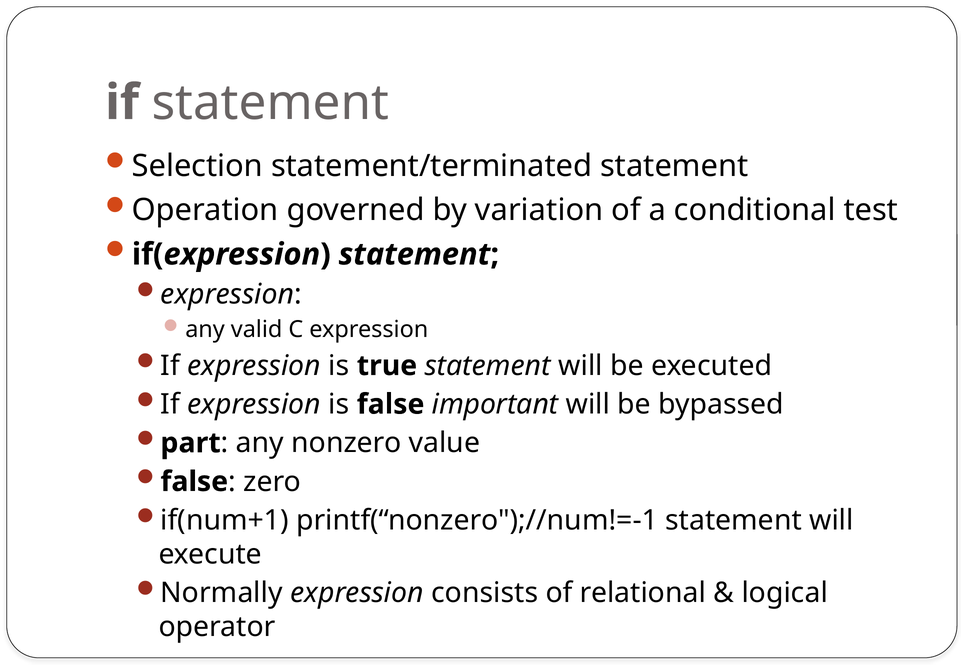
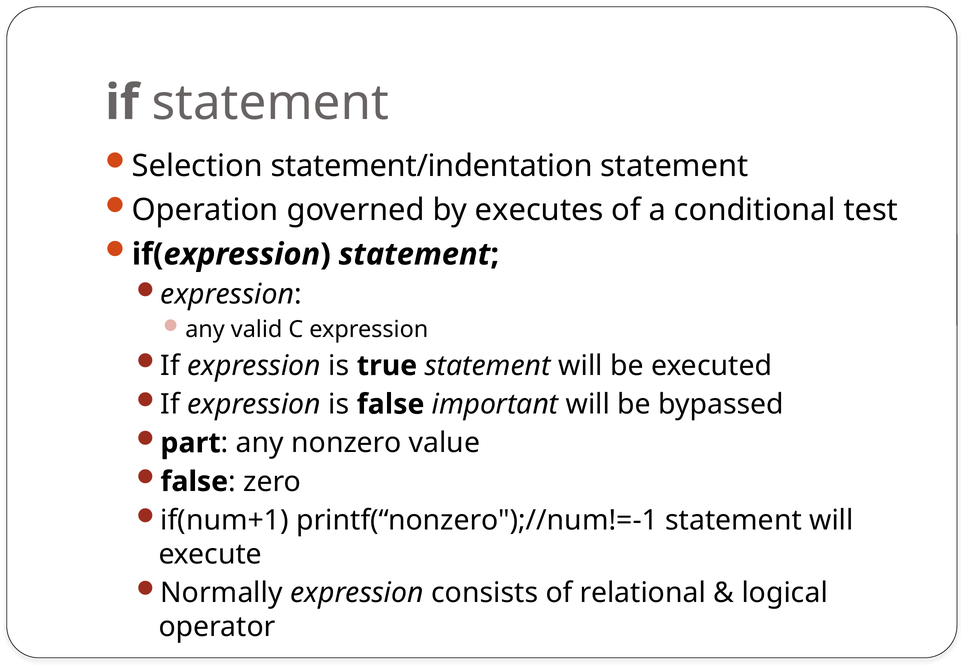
statement/terminated: statement/terminated -> statement/indentation
variation: variation -> executes
